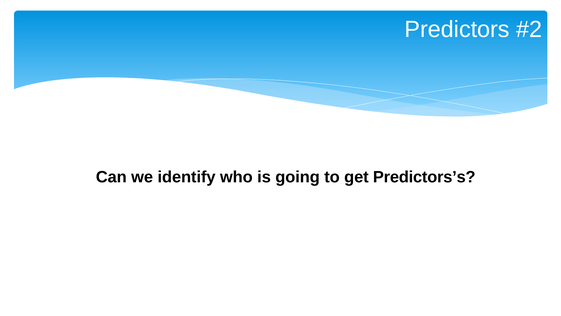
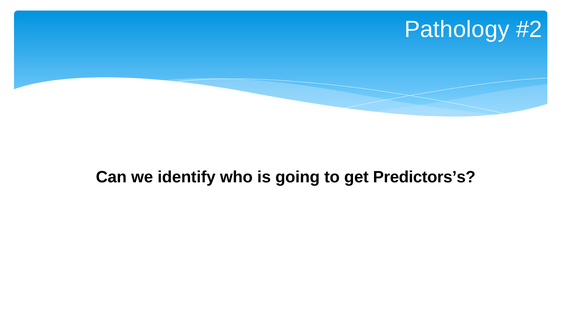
Predictors: Predictors -> Pathology
